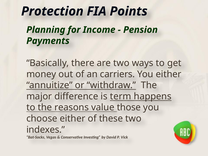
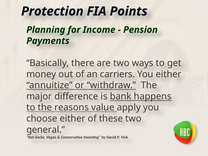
term: term -> bank
those: those -> apply
indexes: indexes -> general
